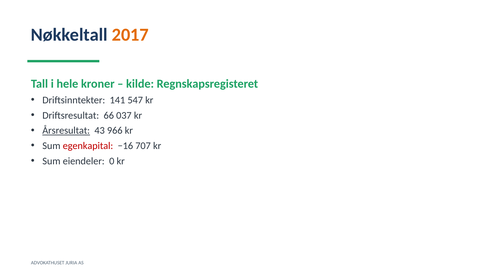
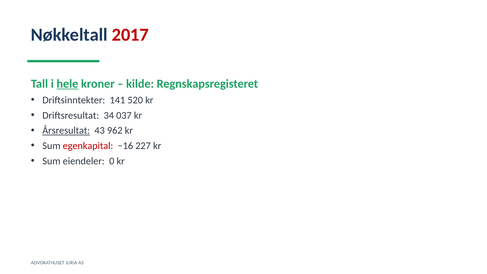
2017 colour: orange -> red
hele underline: none -> present
547: 547 -> 520
66: 66 -> 34
966: 966 -> 962
707: 707 -> 227
